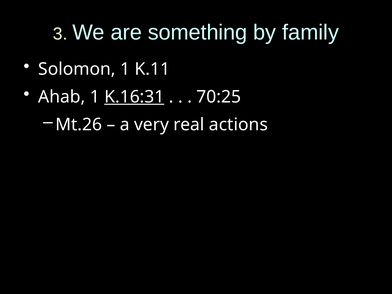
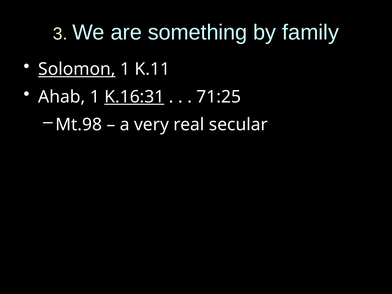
Solomon underline: none -> present
70:25: 70:25 -> 71:25
Mt.26: Mt.26 -> Mt.98
actions: actions -> secular
